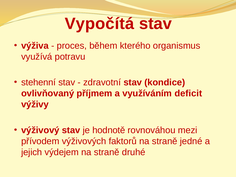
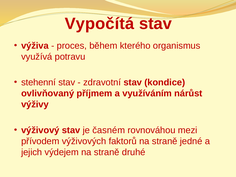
deficit: deficit -> nárůst
hodnotě: hodnotě -> časném
